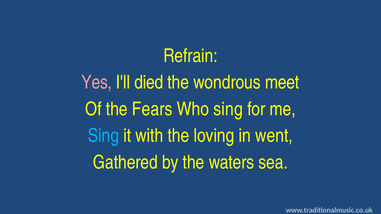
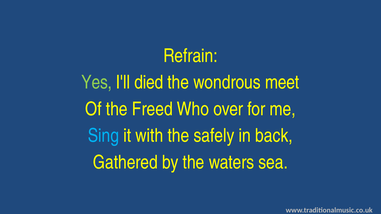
Yes colour: pink -> light green
Fears: Fears -> Freed
Who sing: sing -> over
loving: loving -> safely
went: went -> back
